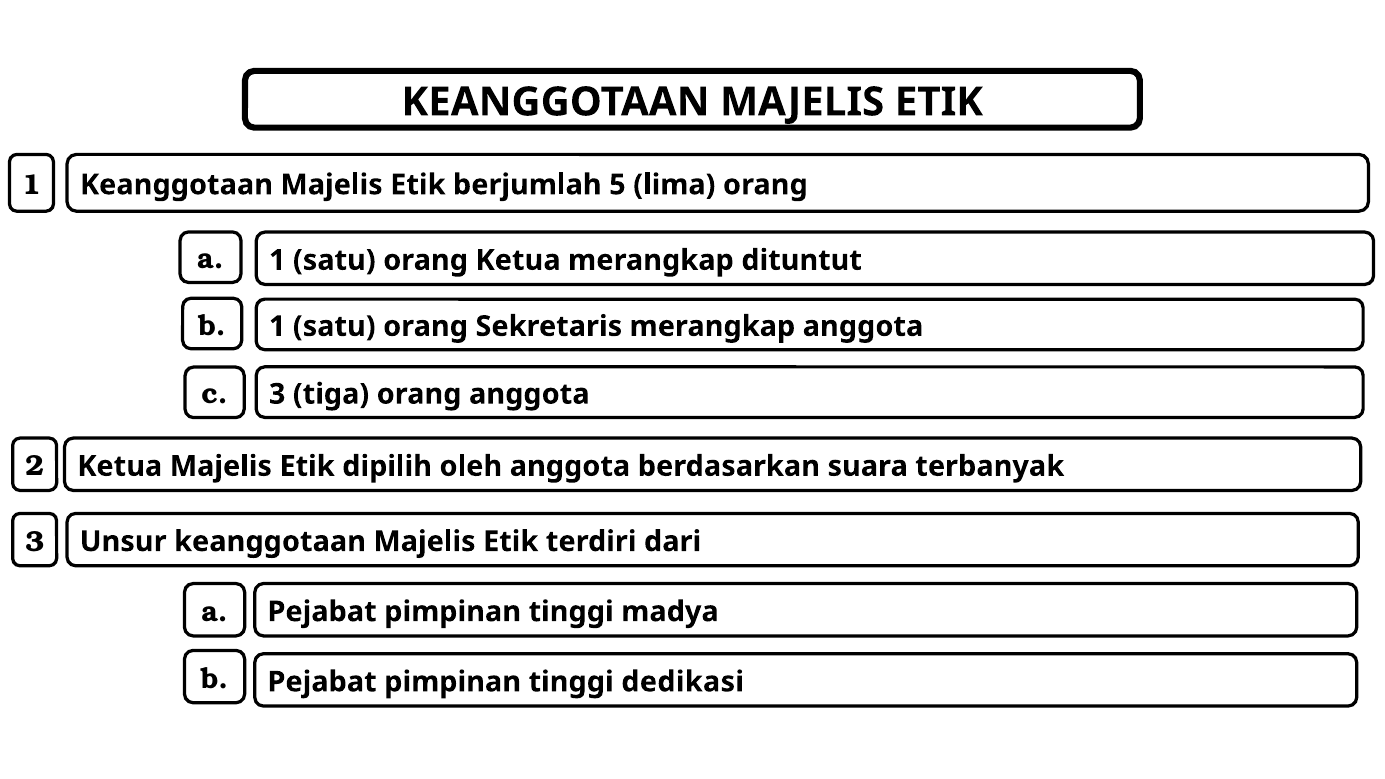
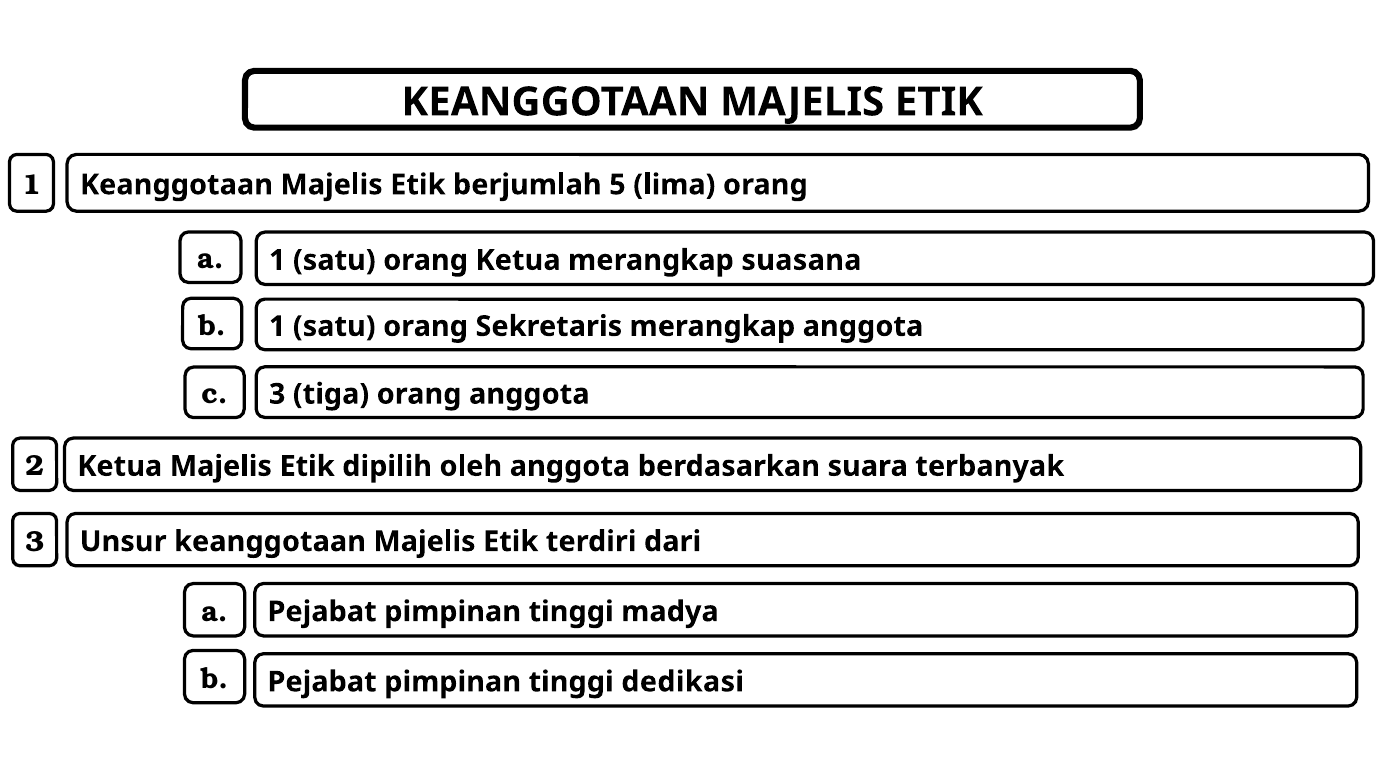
dituntut: dituntut -> suasana
